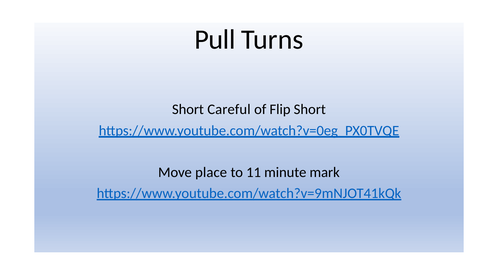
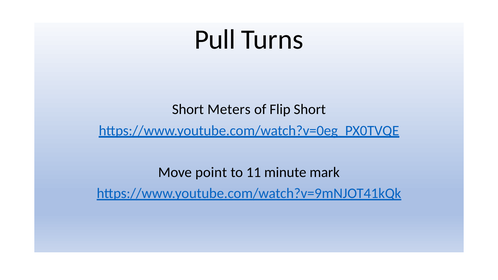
Careful: Careful -> Meters
place: place -> point
